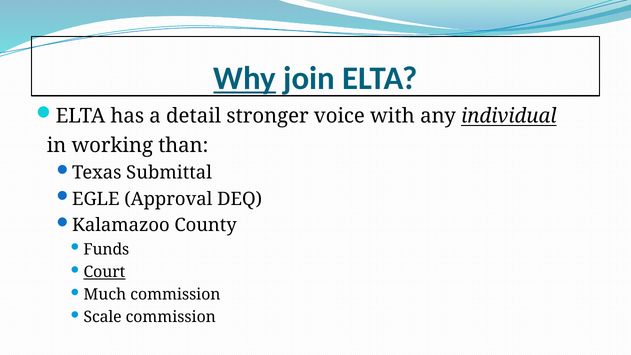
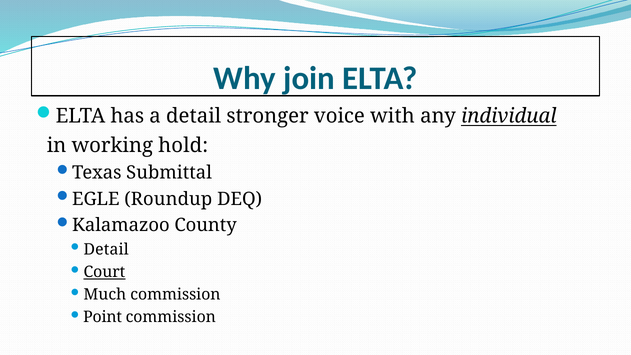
Why underline: present -> none
than: than -> hold
Approval: Approval -> Roundup
Funds at (106, 249): Funds -> Detail
Scale: Scale -> Point
